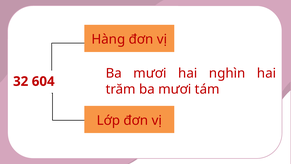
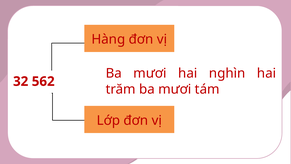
604: 604 -> 562
